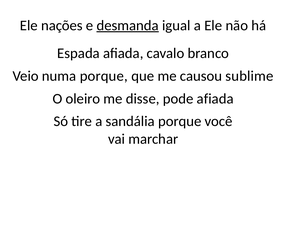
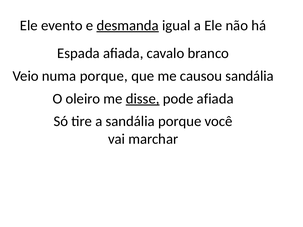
nações: nações -> evento
causou sublime: sublime -> sandália
disse underline: none -> present
